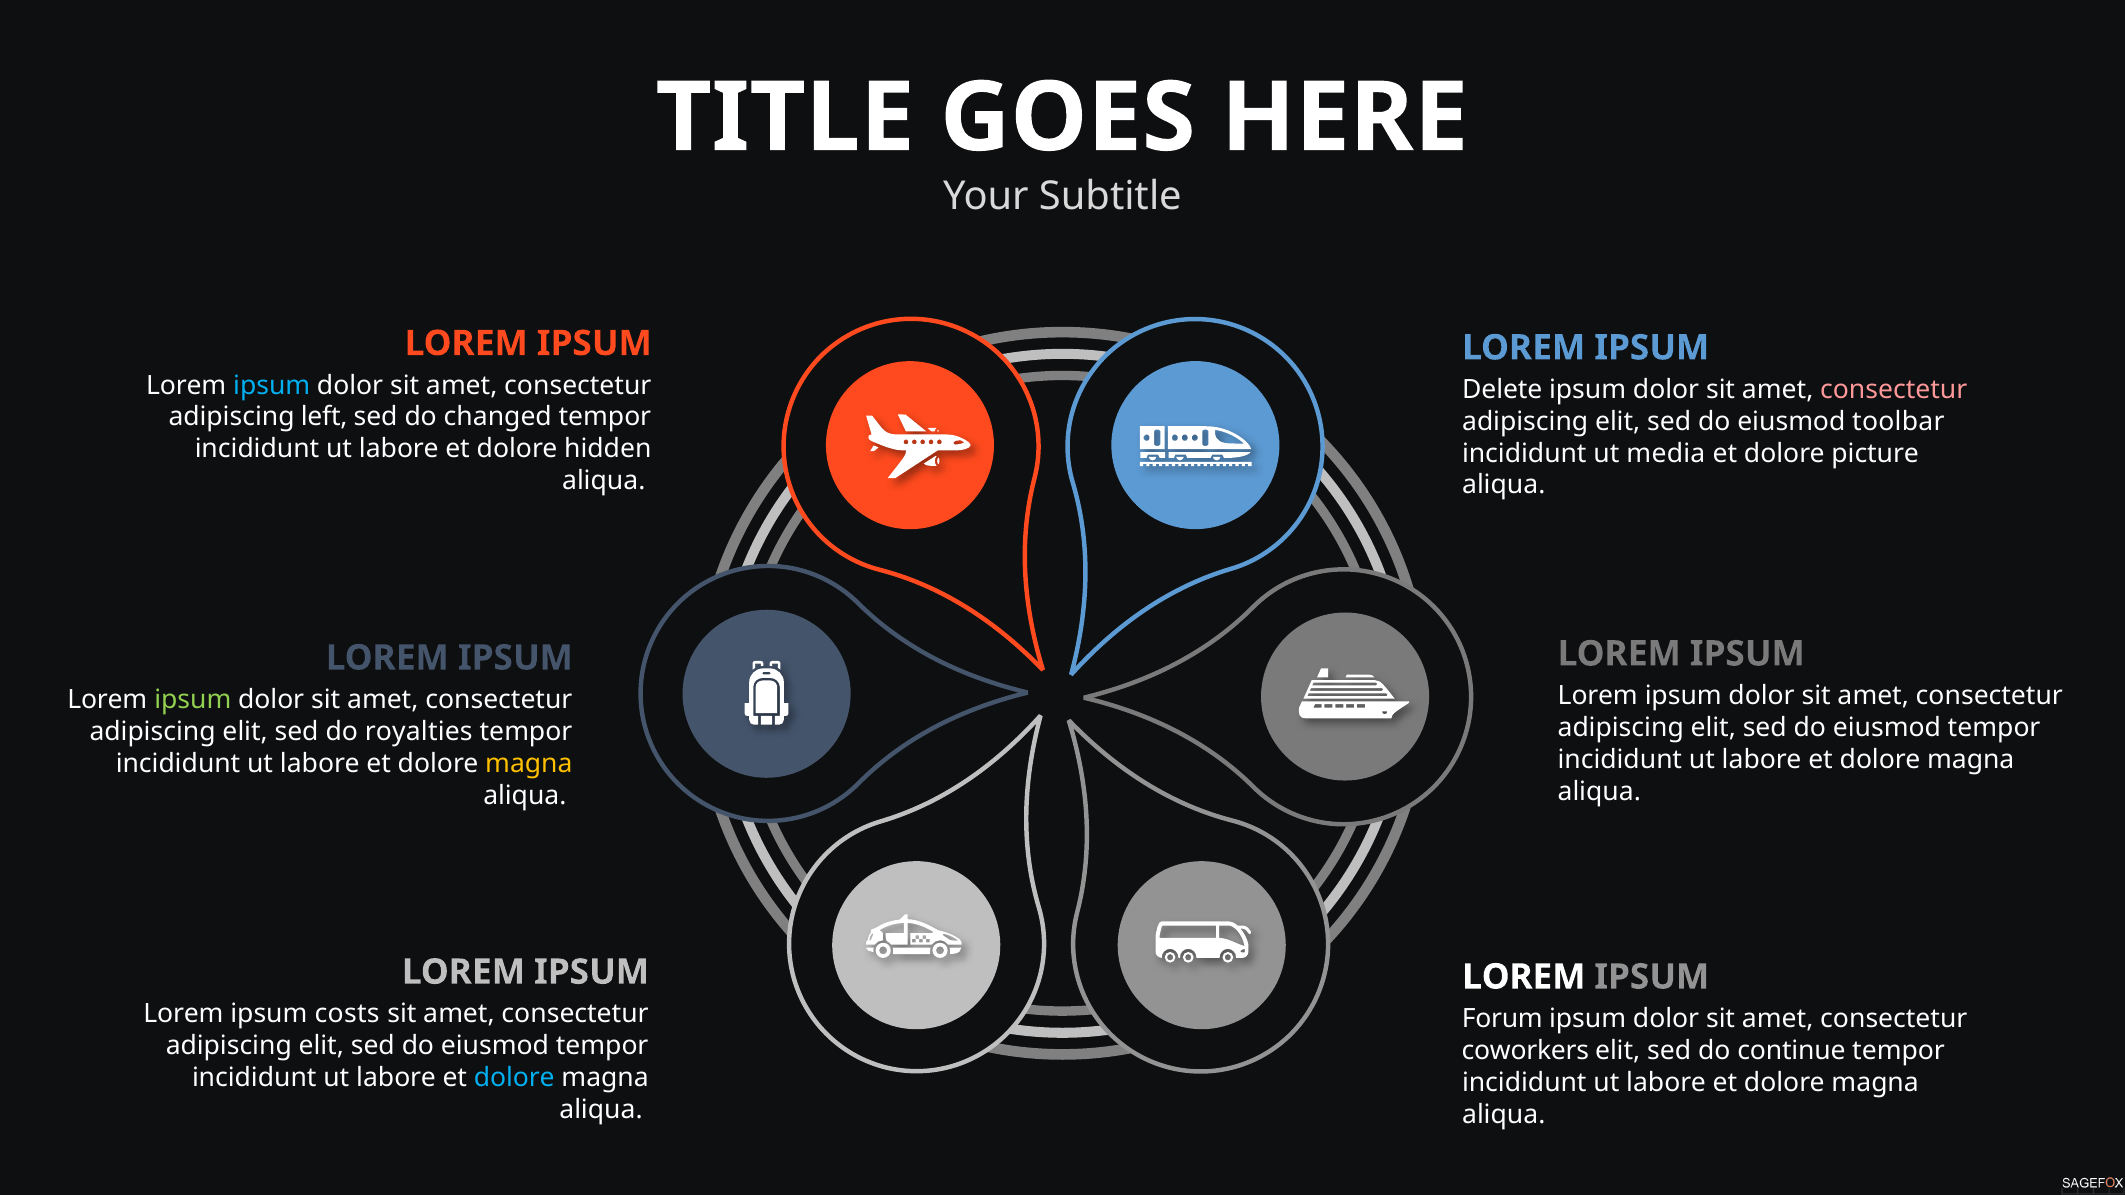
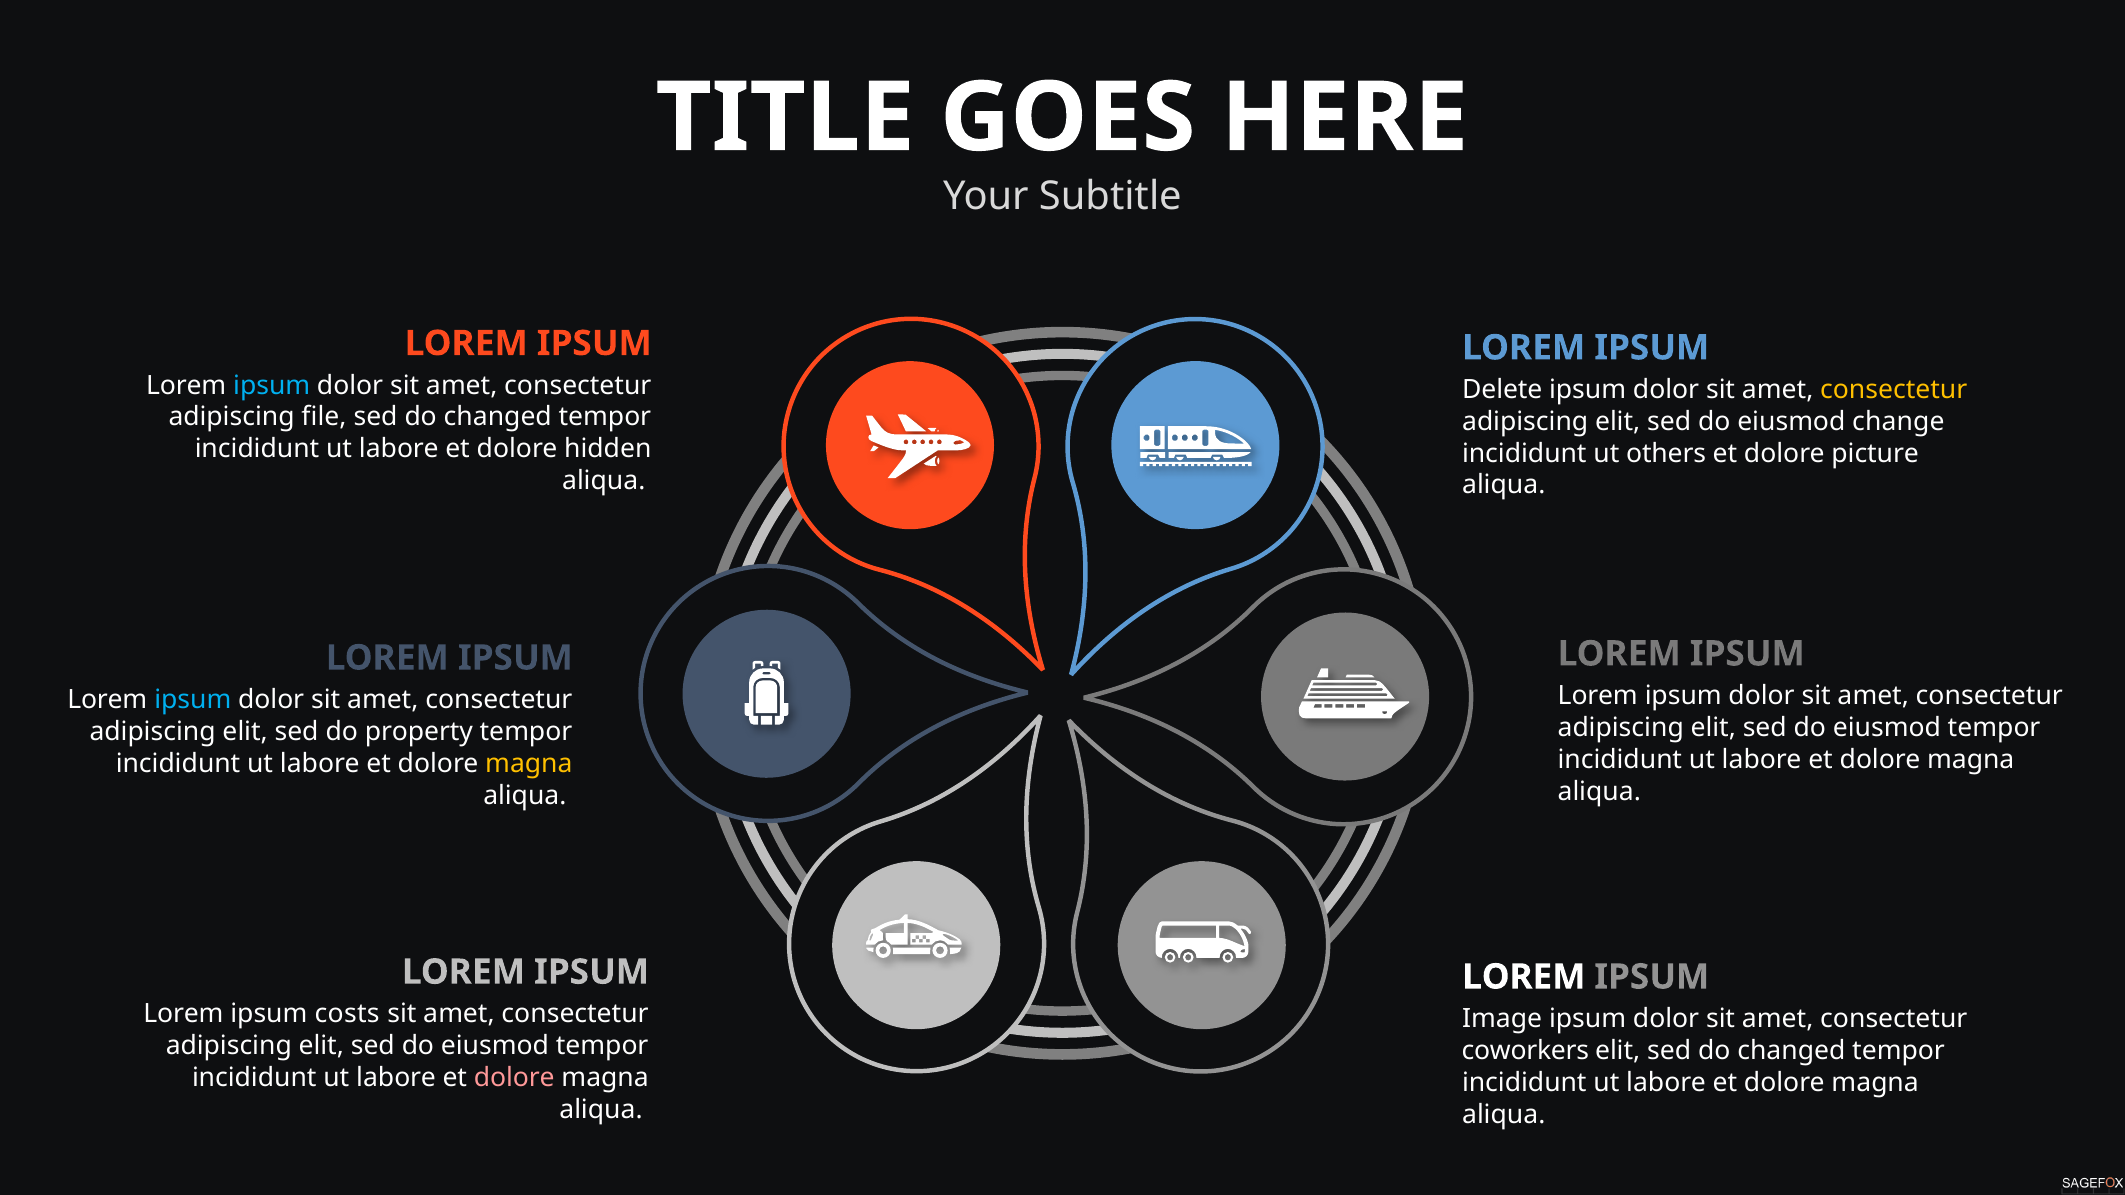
consectetur at (1894, 390) colour: pink -> yellow
left: left -> file
toolbar: toolbar -> change
media: media -> others
ipsum at (193, 700) colour: light green -> light blue
royalties: royalties -> property
Forum: Forum -> Image
elit sed do continue: continue -> changed
dolore at (514, 1078) colour: light blue -> pink
